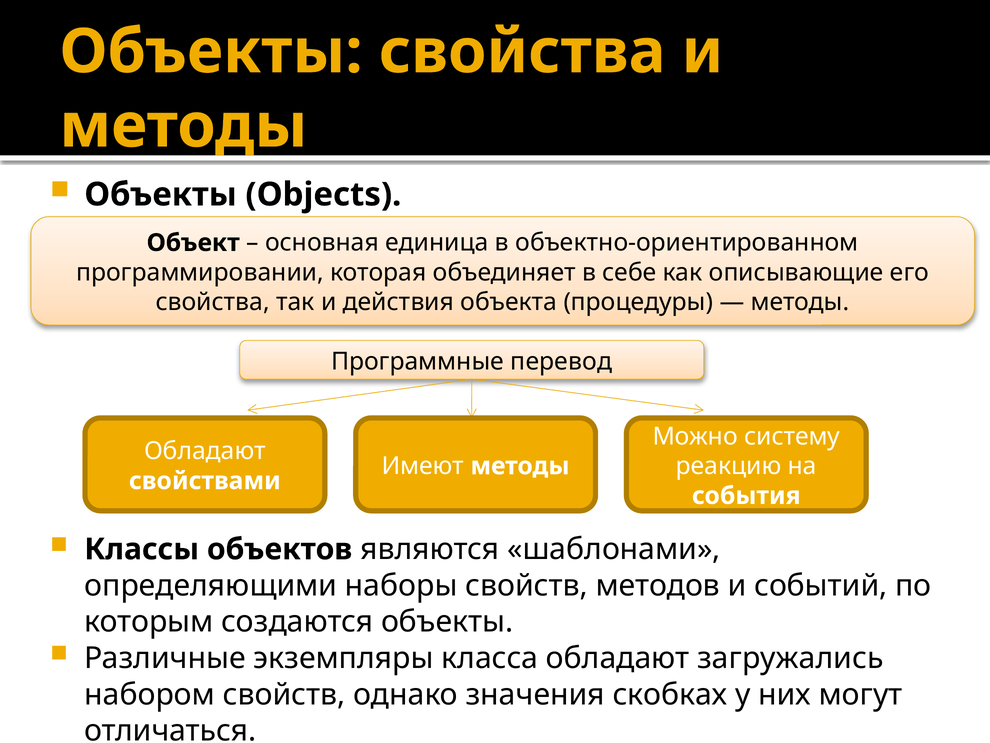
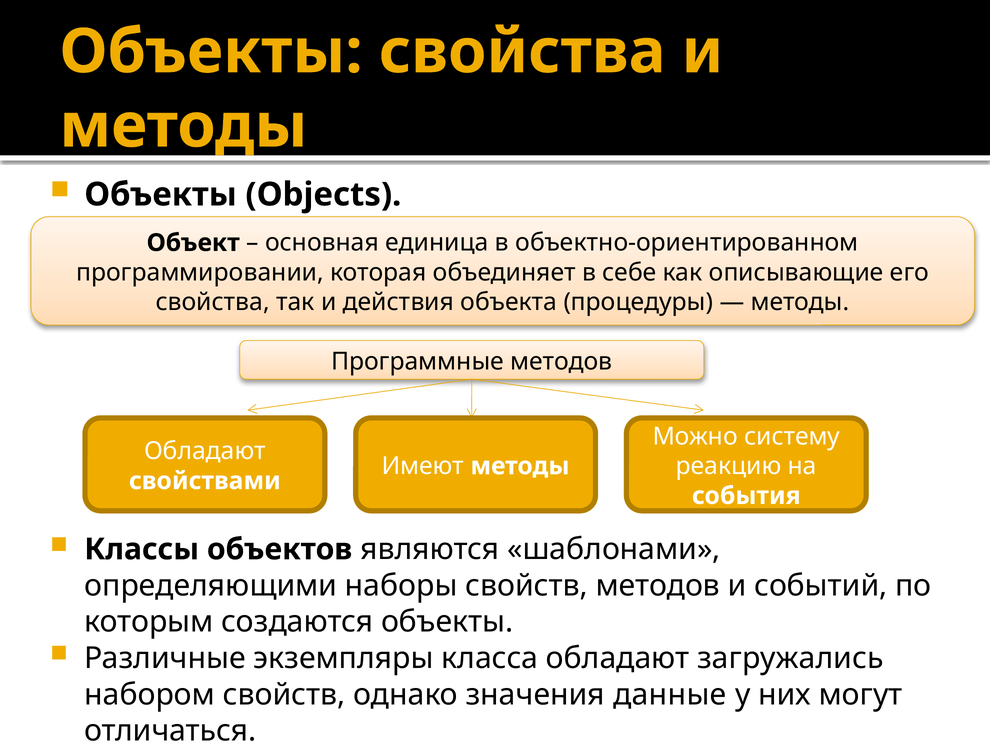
Программные перевод: перевод -> методов
скобках: скобках -> данные
